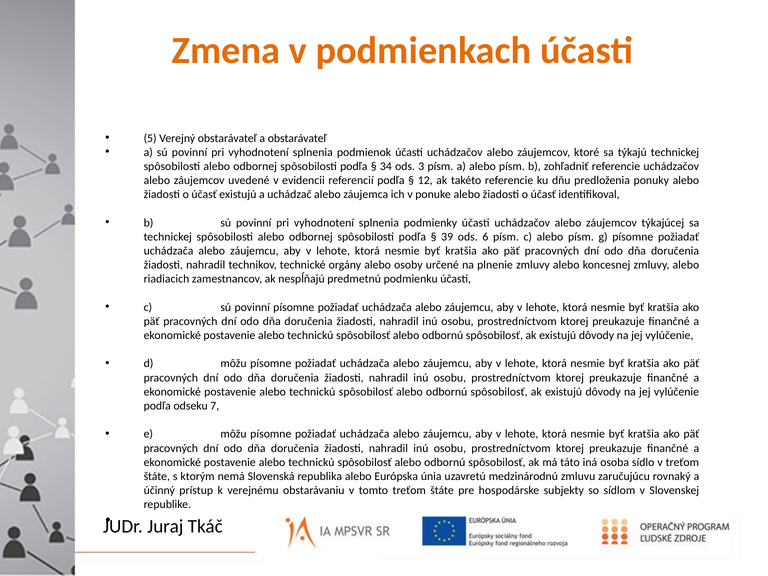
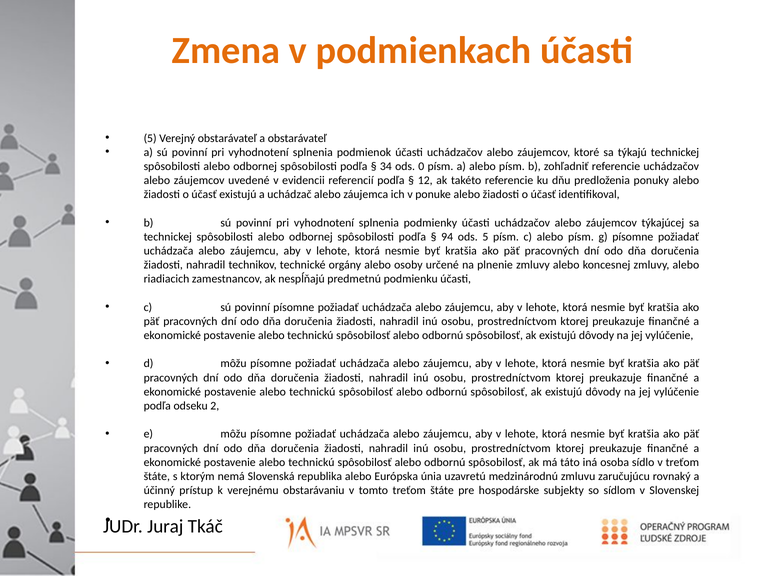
3: 3 -> 0
39: 39 -> 94
ods 6: 6 -> 5
7: 7 -> 2
